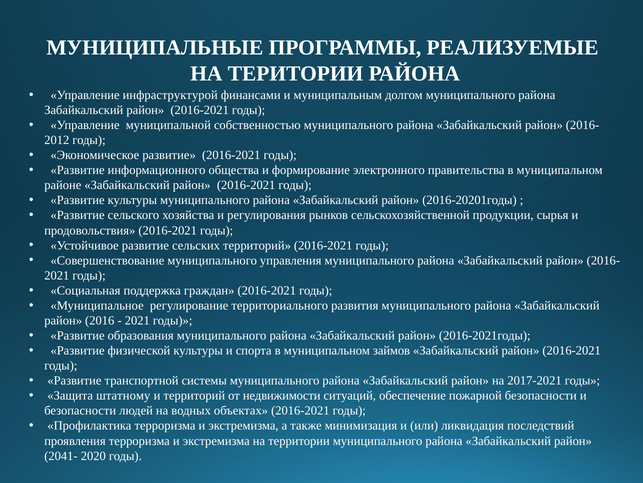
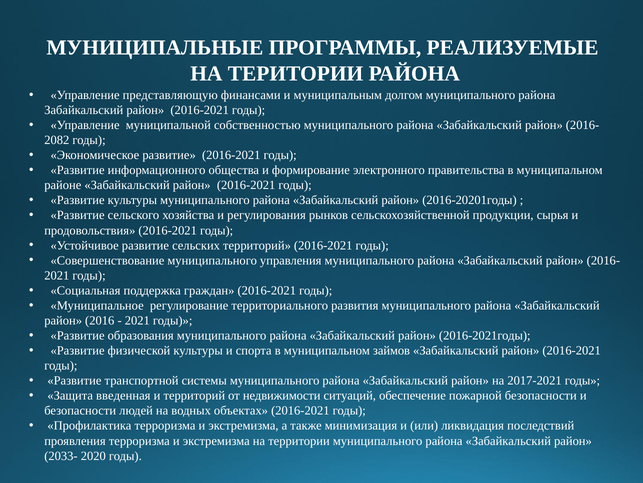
инфраструктурой: инфраструктурой -> представляющую
2012: 2012 -> 2082
штатному: штатному -> введенная
2041-: 2041- -> 2033-
